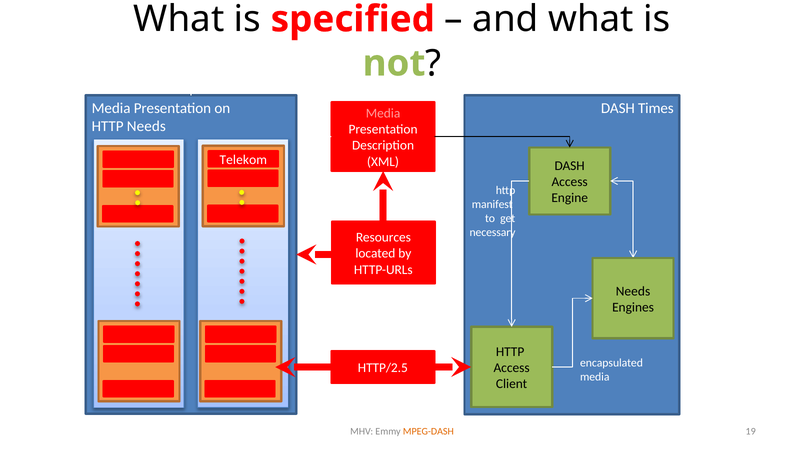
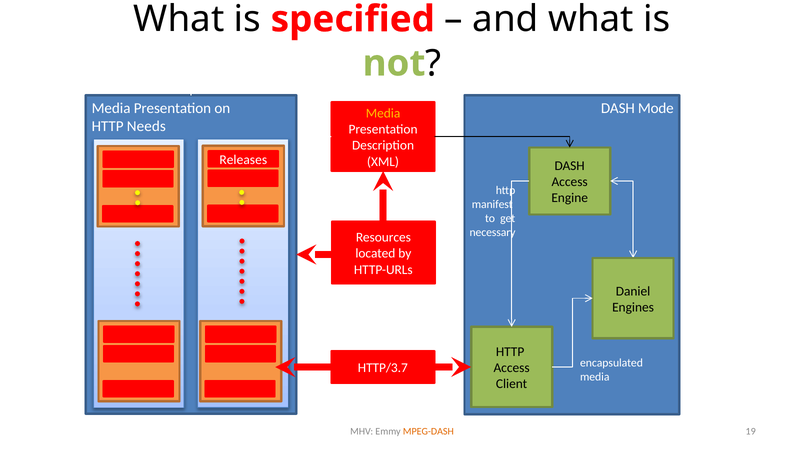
Times: Times -> Mode
Media at (383, 113) colour: pink -> yellow
Telekom: Telekom -> Releases
Needs at (633, 291): Needs -> Daniel
HTTP/2.5: HTTP/2.5 -> HTTP/3.7
